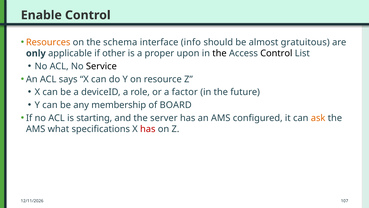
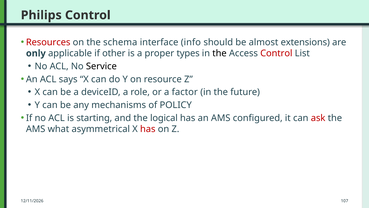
Enable: Enable -> Philips
Resources colour: orange -> red
gratuitous: gratuitous -> extensions
upon: upon -> types
Control at (276, 53) colour: black -> red
membership: membership -> mechanisms
BOARD: BOARD -> POLICY
server: server -> logical
ask colour: orange -> red
specifications: specifications -> asymmetrical
